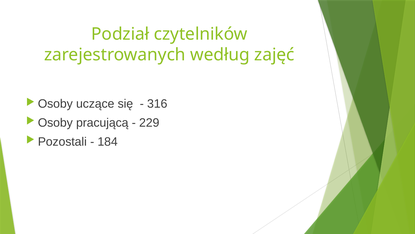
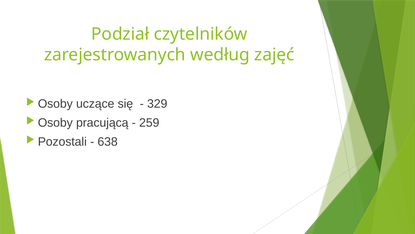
316: 316 -> 329
229: 229 -> 259
184: 184 -> 638
